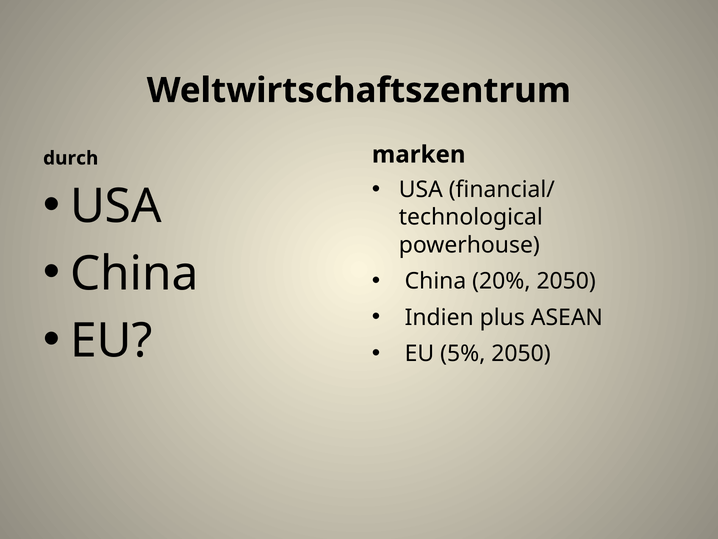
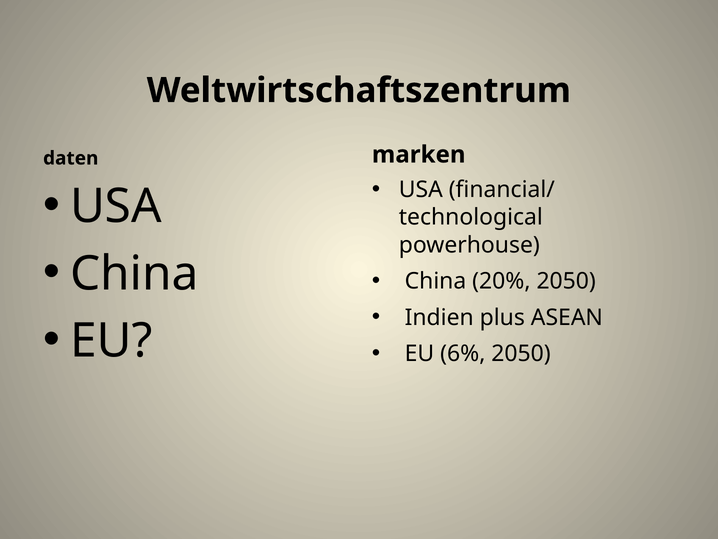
durch: durch -> daten
5%: 5% -> 6%
